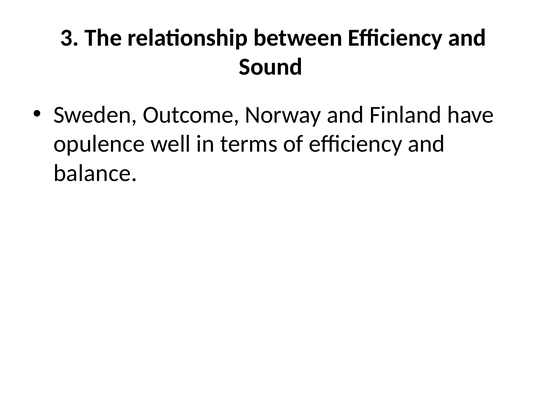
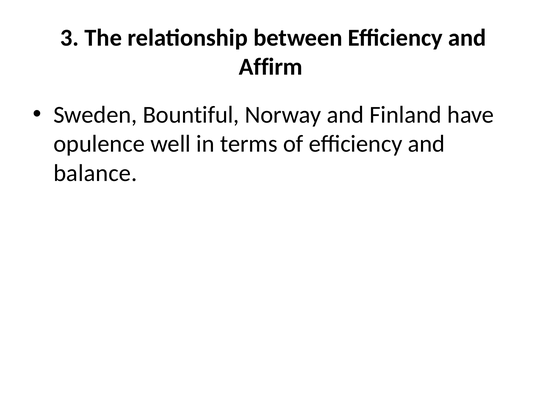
Sound: Sound -> Affirm
Outcome: Outcome -> Bountiful
